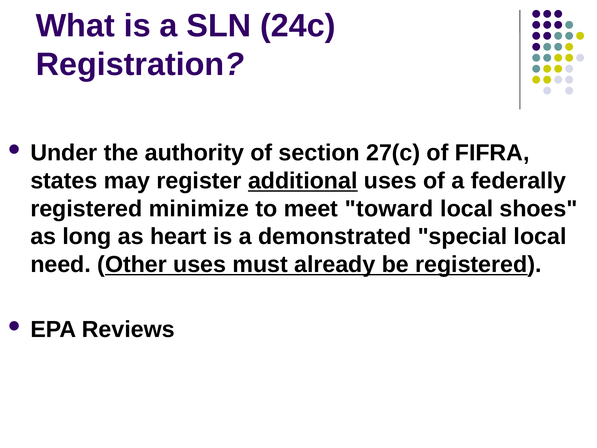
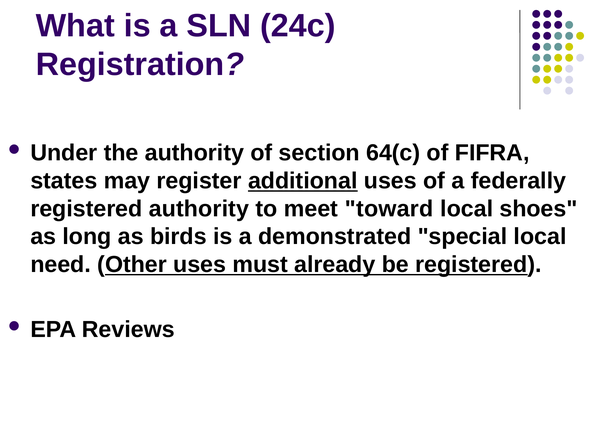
27(c: 27(c -> 64(c
registered minimize: minimize -> authority
heart: heart -> birds
